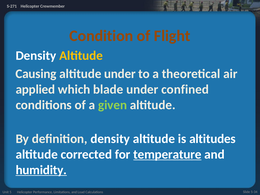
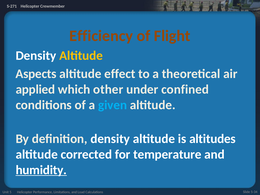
Condition: Condition -> Efficiency
Causing: Causing -> Aspects
altitude under: under -> effect
blade: blade -> other
given colour: light green -> light blue
temperature underline: present -> none
